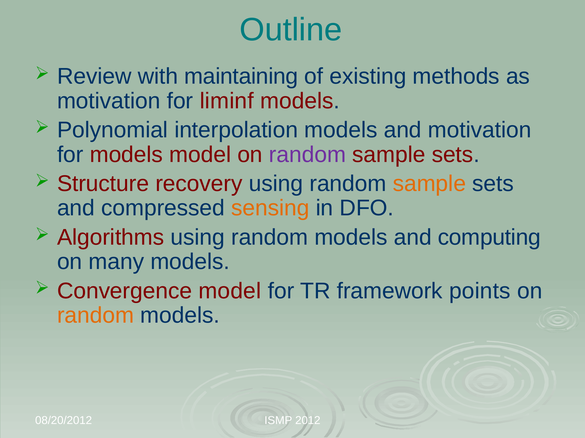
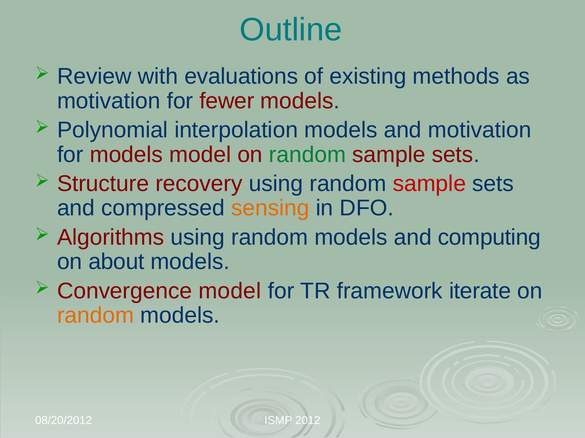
maintaining: maintaining -> evaluations
liminf: liminf -> fewer
random at (307, 155) colour: purple -> green
sample at (429, 184) colour: orange -> red
many: many -> about
points: points -> iterate
